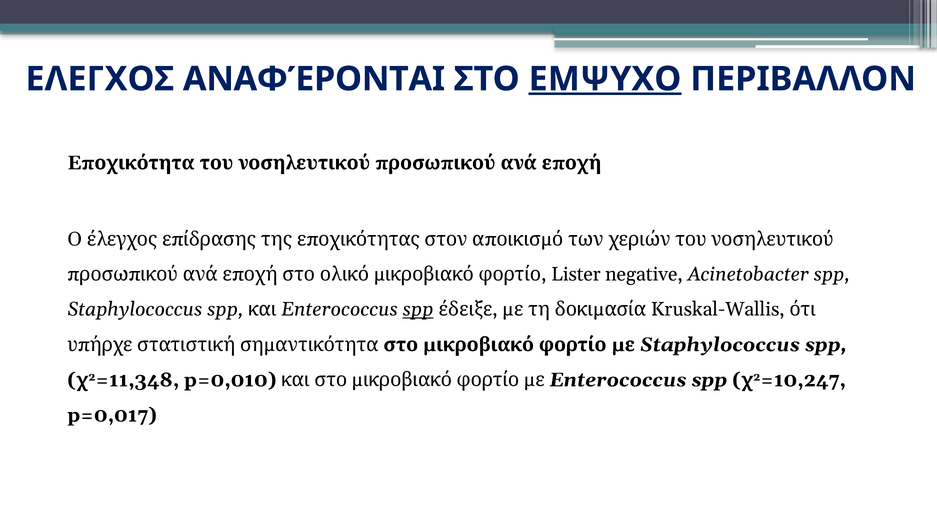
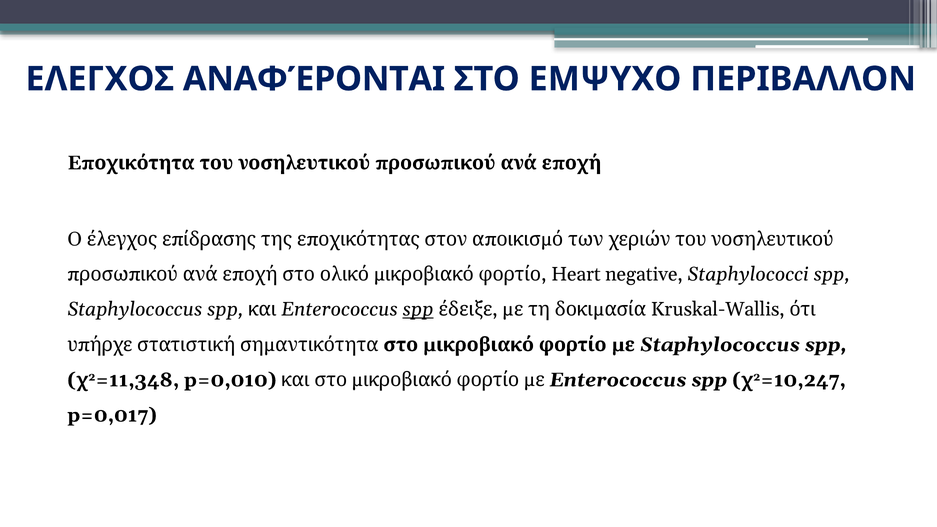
ΕΜΨΥΧΟ underline: present -> none
Lister: Lister -> Heart
Acinetobacter: Acinetobacter -> Staphylococci
